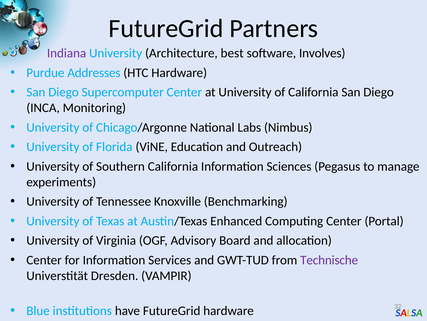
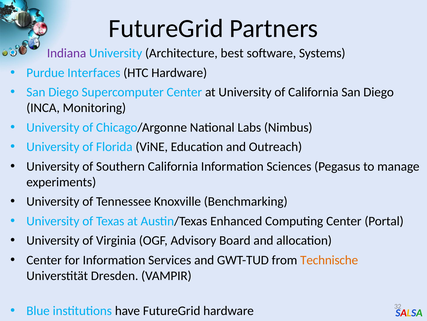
Involves: Involves -> Systems
Addresses: Addresses -> Interfaces
Technische colour: purple -> orange
